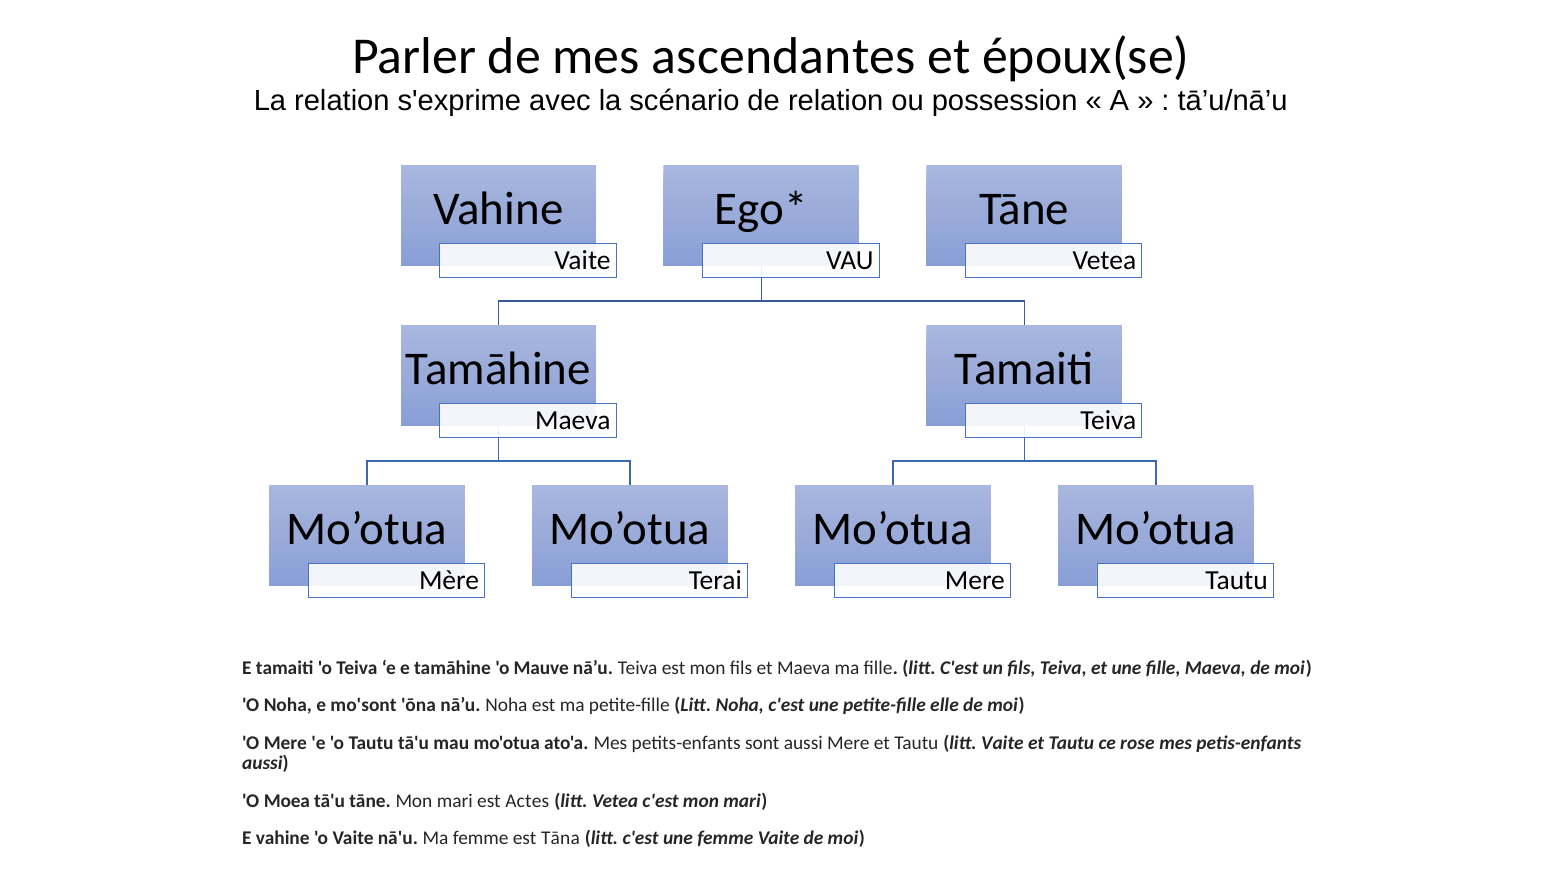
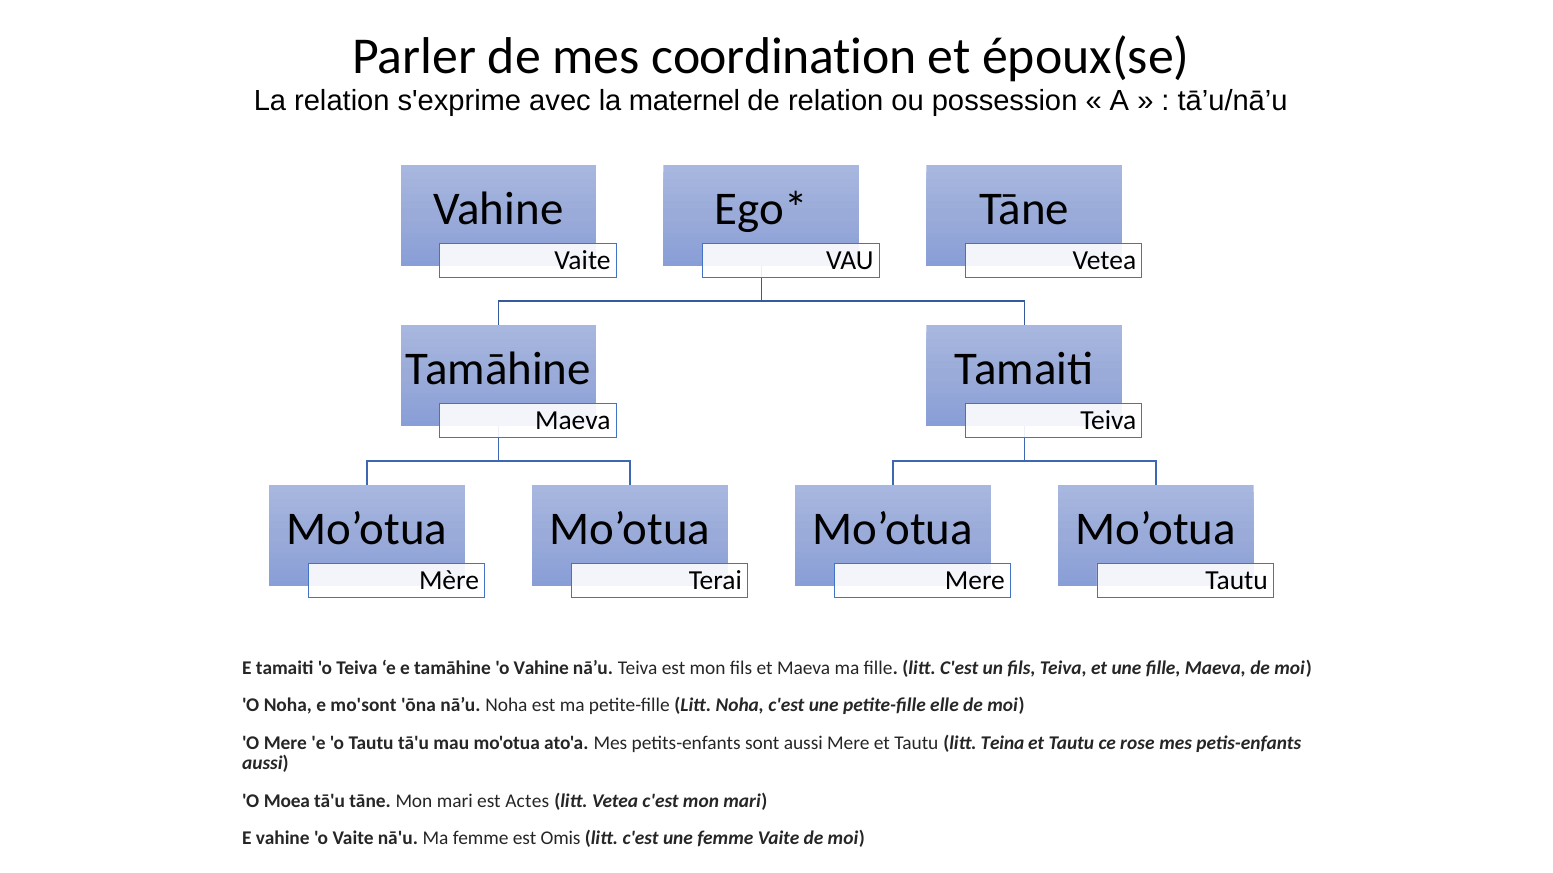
ascendantes: ascendantes -> coordination
scénario: scénario -> maternel
o Mauve: Mauve -> Vahine
litt Vaite: Vaite -> Teina
Tāna: Tāna -> Omis
